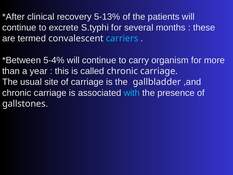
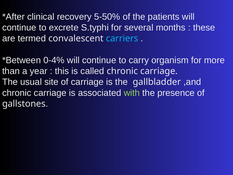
5-13%: 5-13% -> 5-50%
5-4%: 5-4% -> 0-4%
with colour: light blue -> light green
